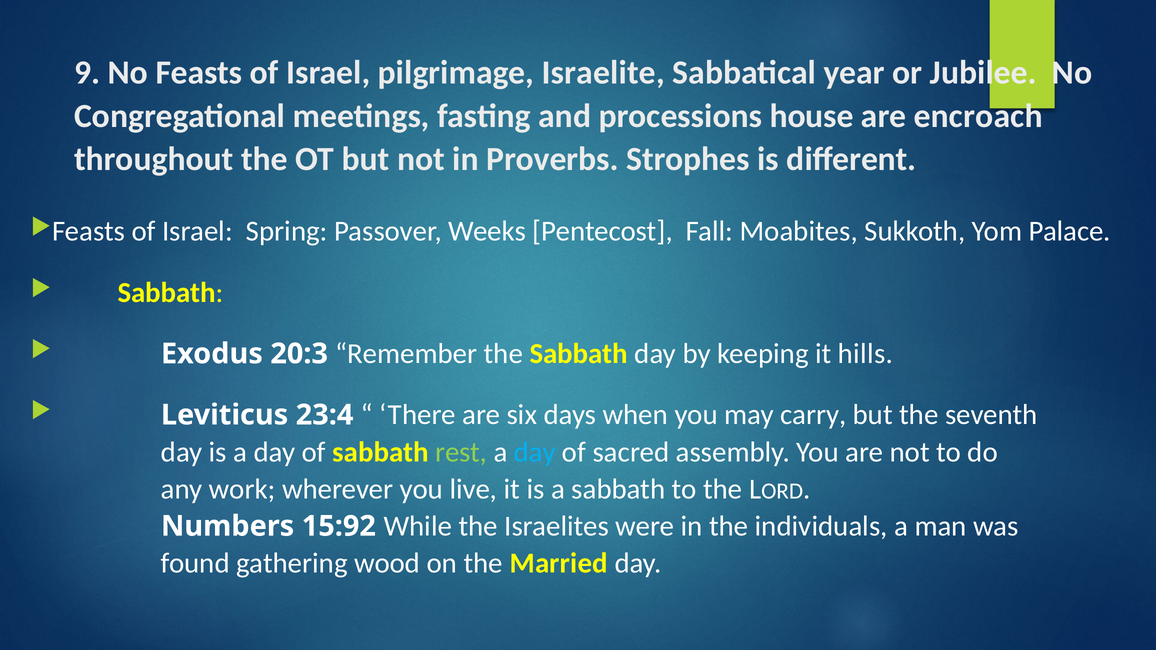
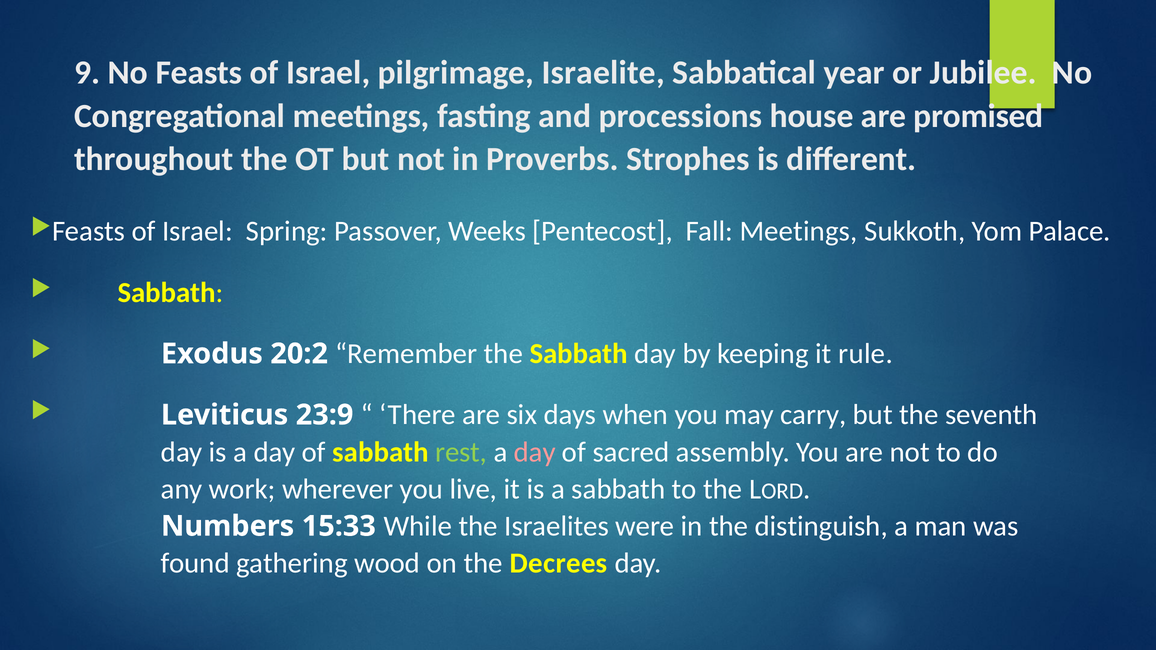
encroach: encroach -> promised
Fall Moabites: Moabites -> Meetings
20:3: 20:3 -> 20:2
hills: hills -> rule
23:4: 23:4 -> 23:9
day at (535, 452) colour: light blue -> pink
15:92: 15:92 -> 15:33
individuals: individuals -> distinguish
Married: Married -> Decrees
